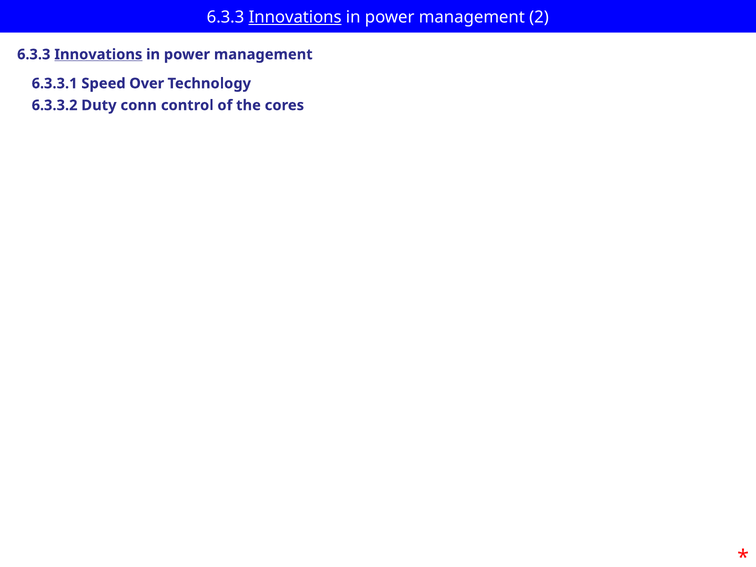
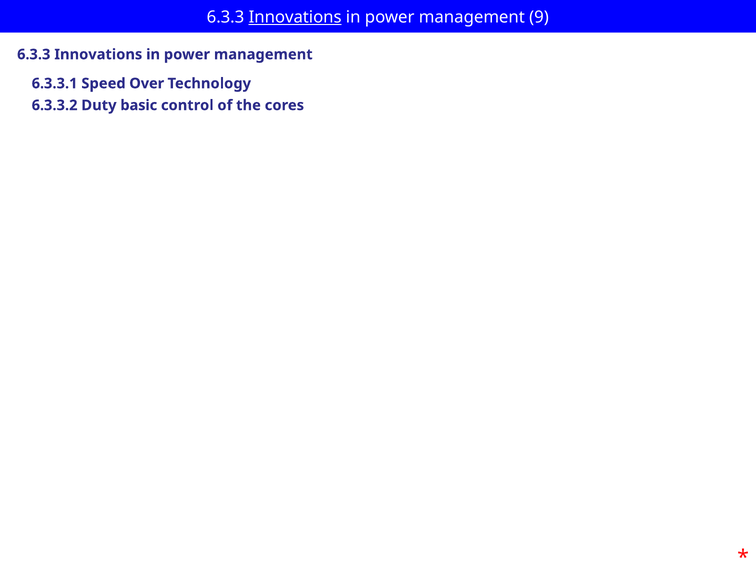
2: 2 -> 9
Innovations at (98, 54) underline: present -> none
conn: conn -> basic
